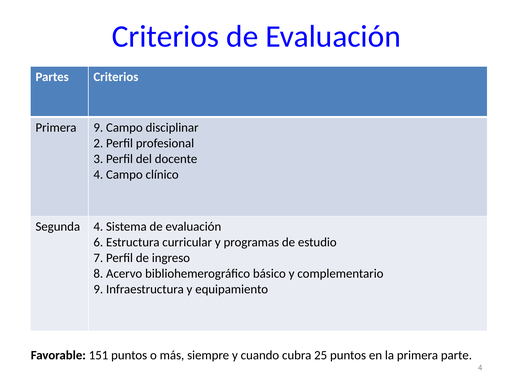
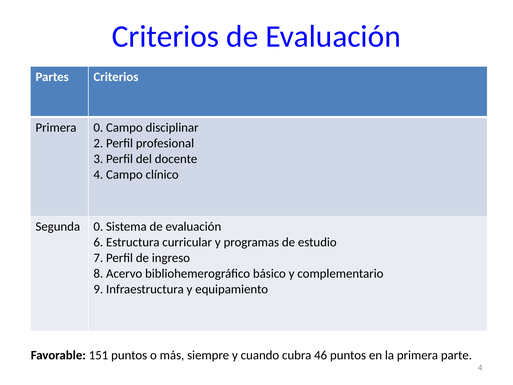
Primera 9: 9 -> 0
Segunda 4: 4 -> 0
25: 25 -> 46
